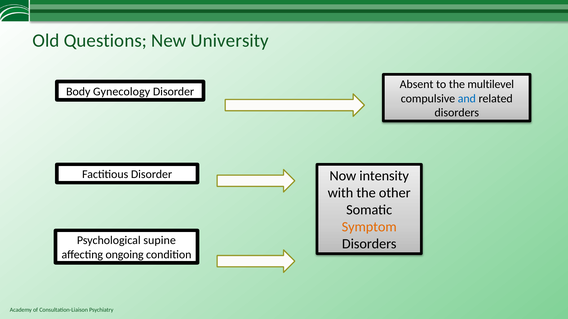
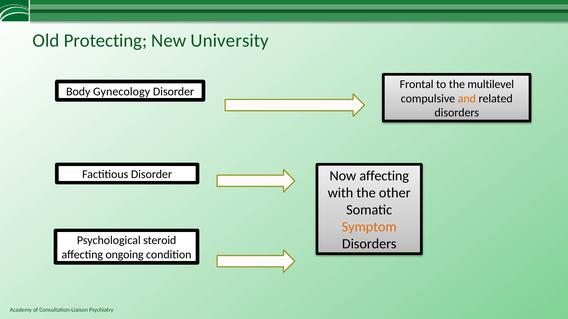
Questions: Questions -> Protecting
Absent: Absent -> Frontal
and colour: blue -> orange
Now intensity: intensity -> affecting
supine: supine -> steroid
